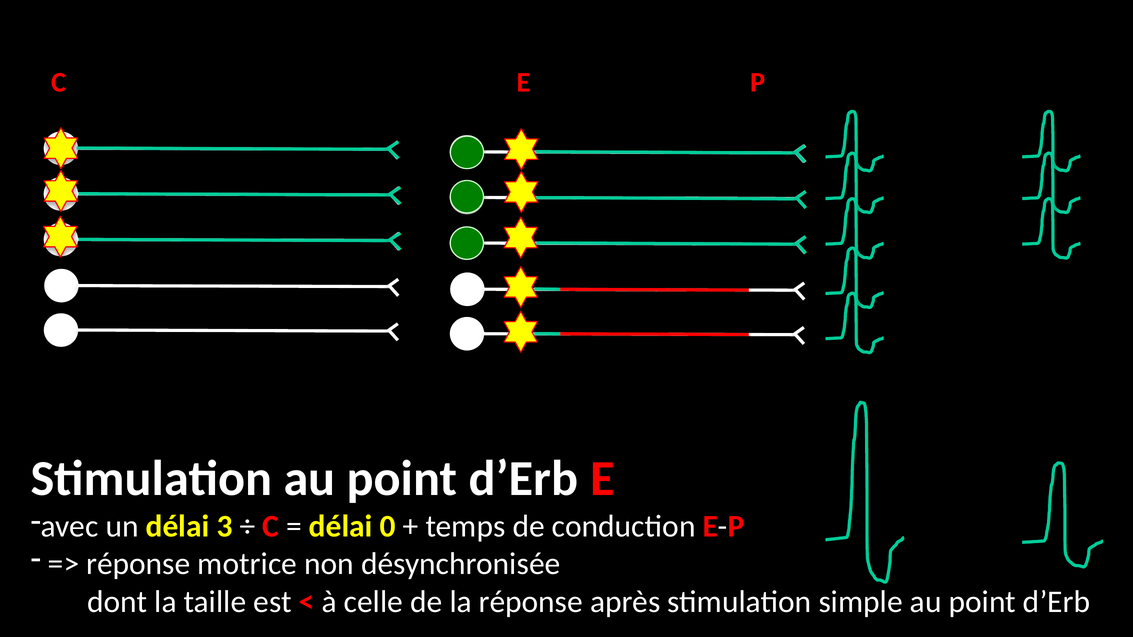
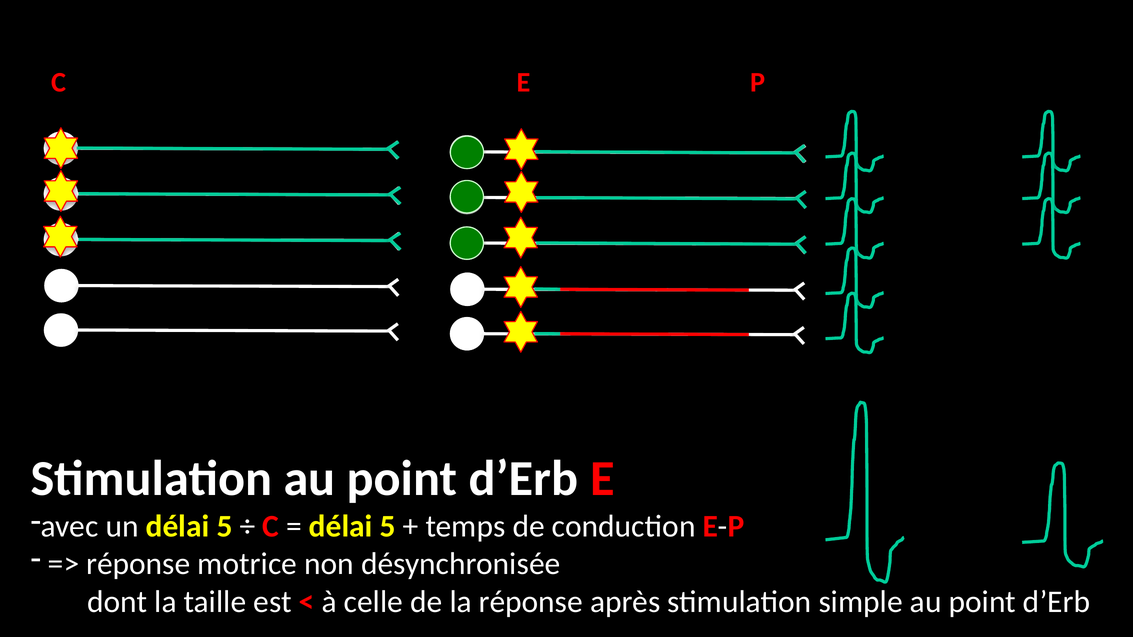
un délai 3: 3 -> 5
0 at (388, 527): 0 -> 5
